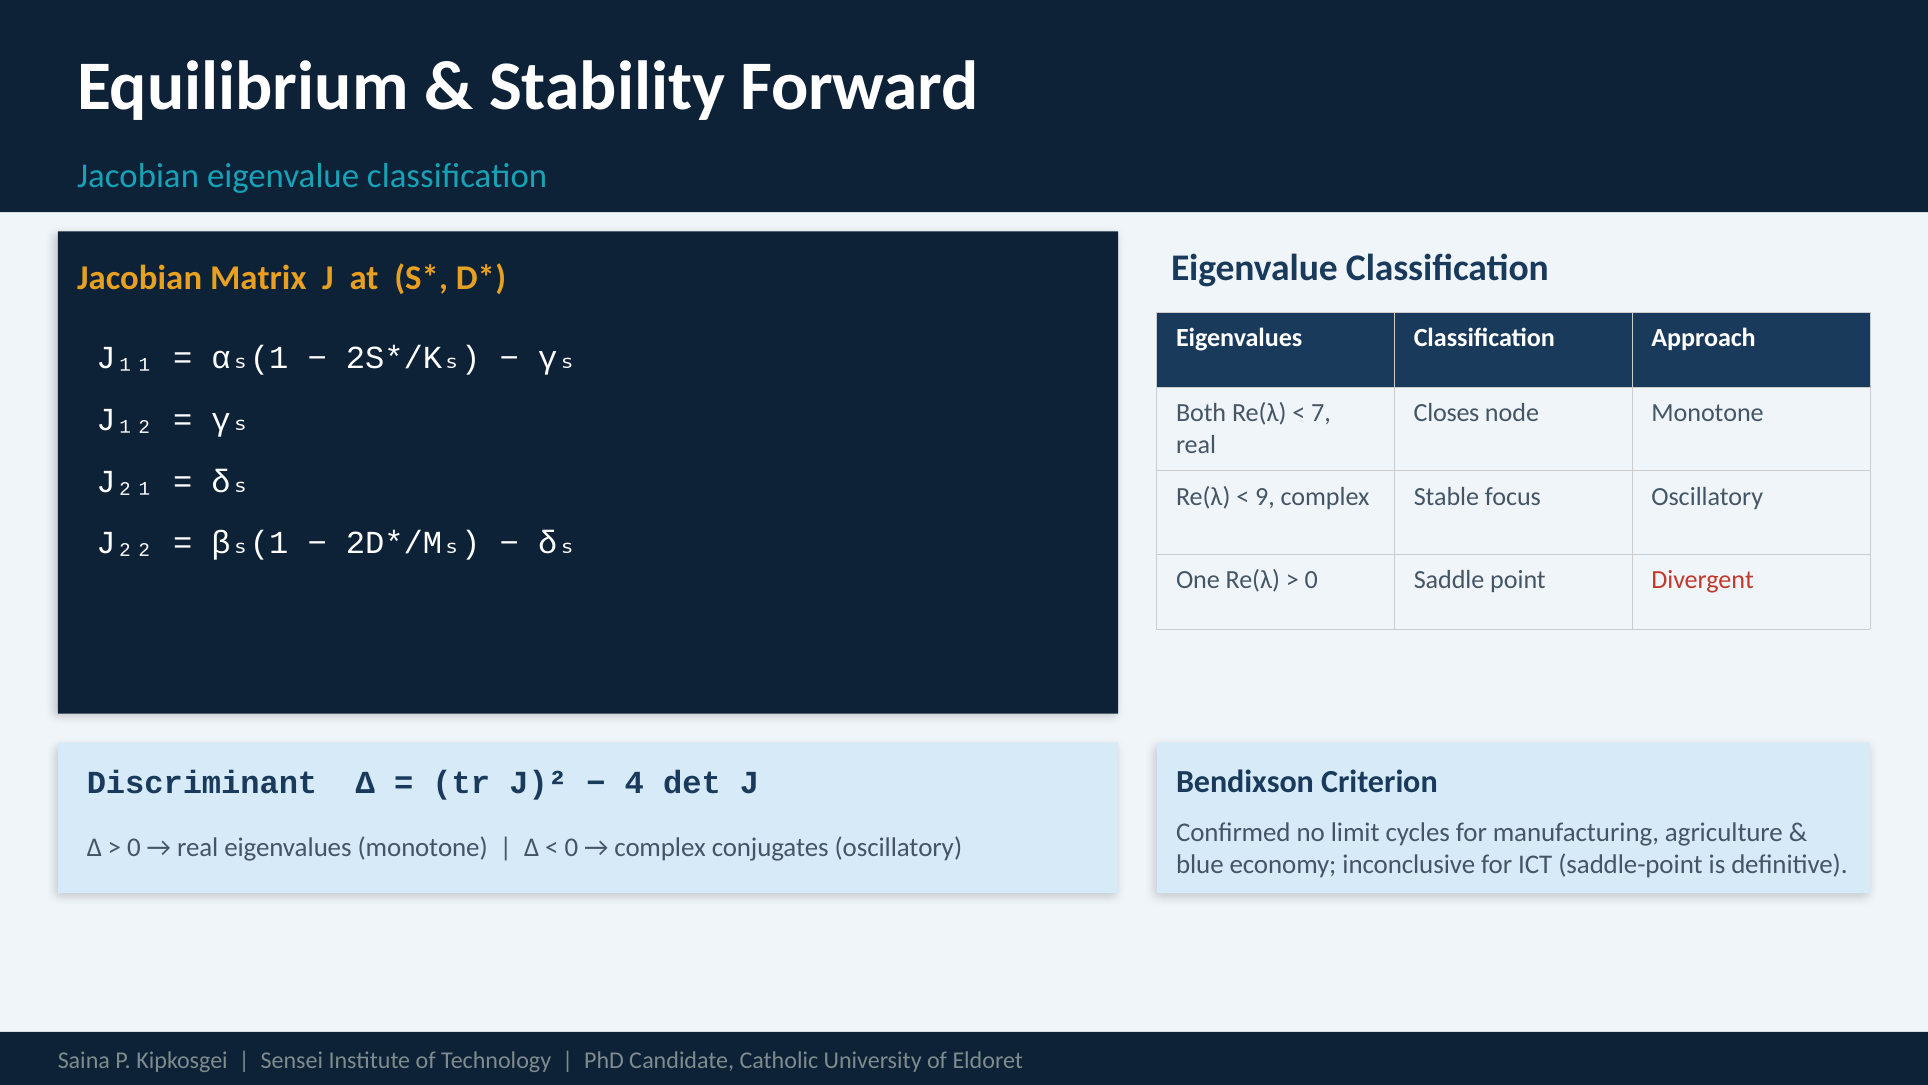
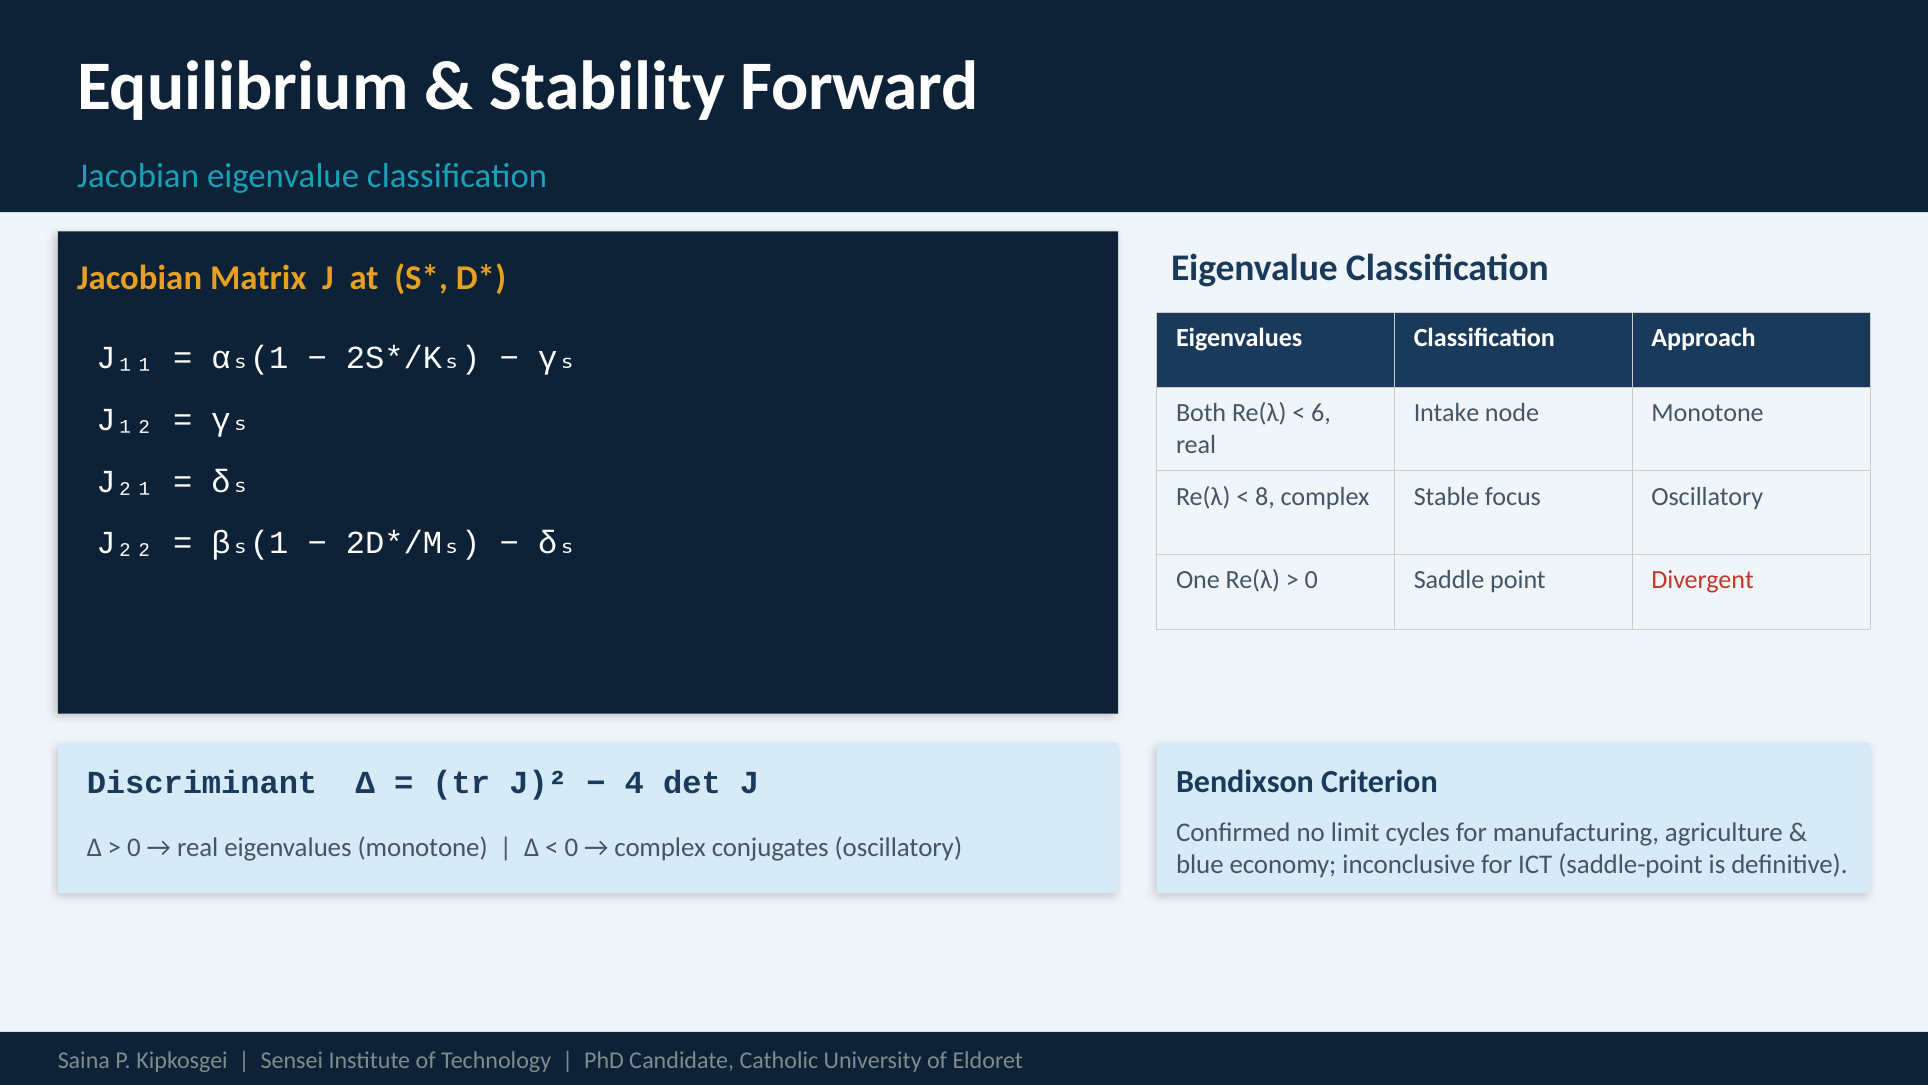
7: 7 -> 6
Closes: Closes -> Intake
9: 9 -> 8
